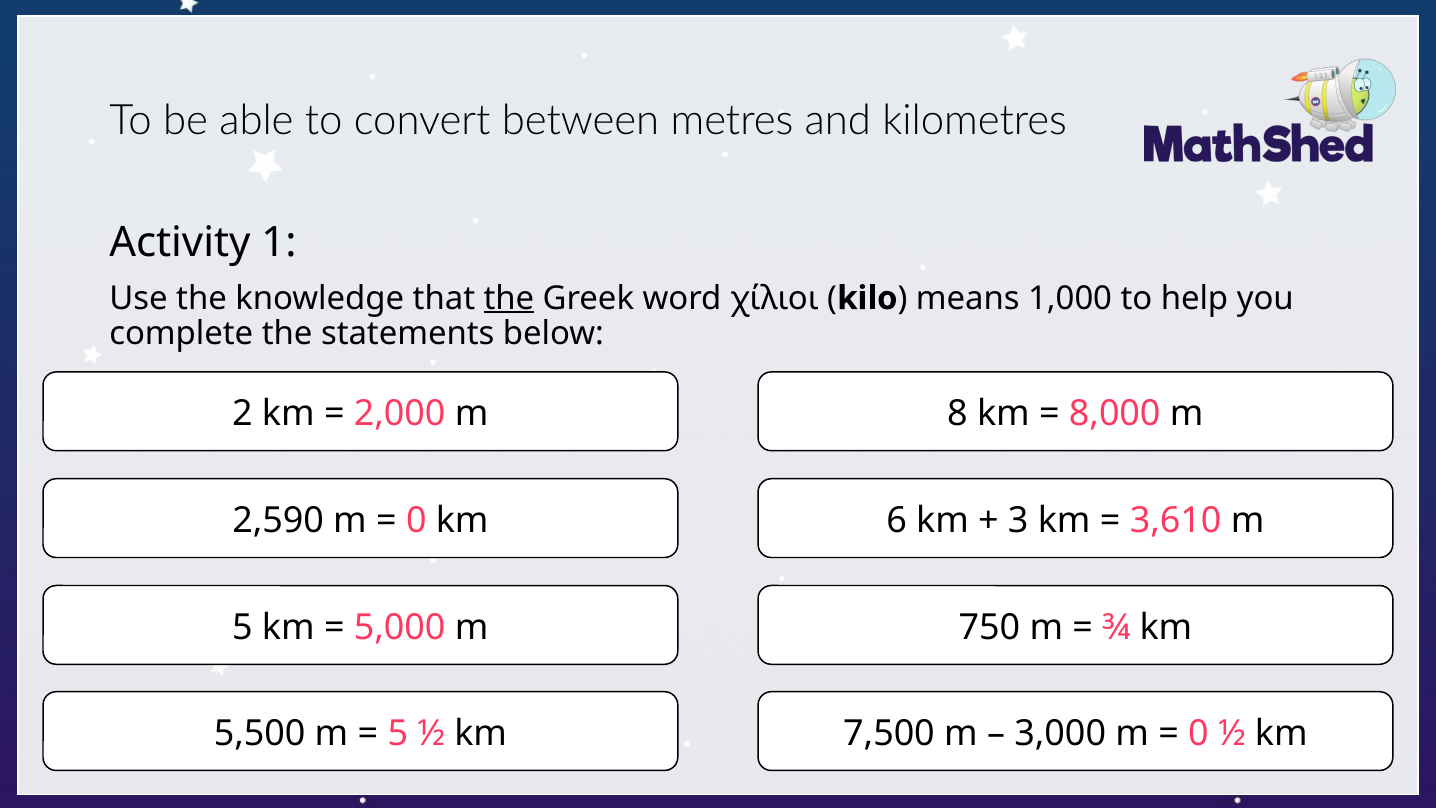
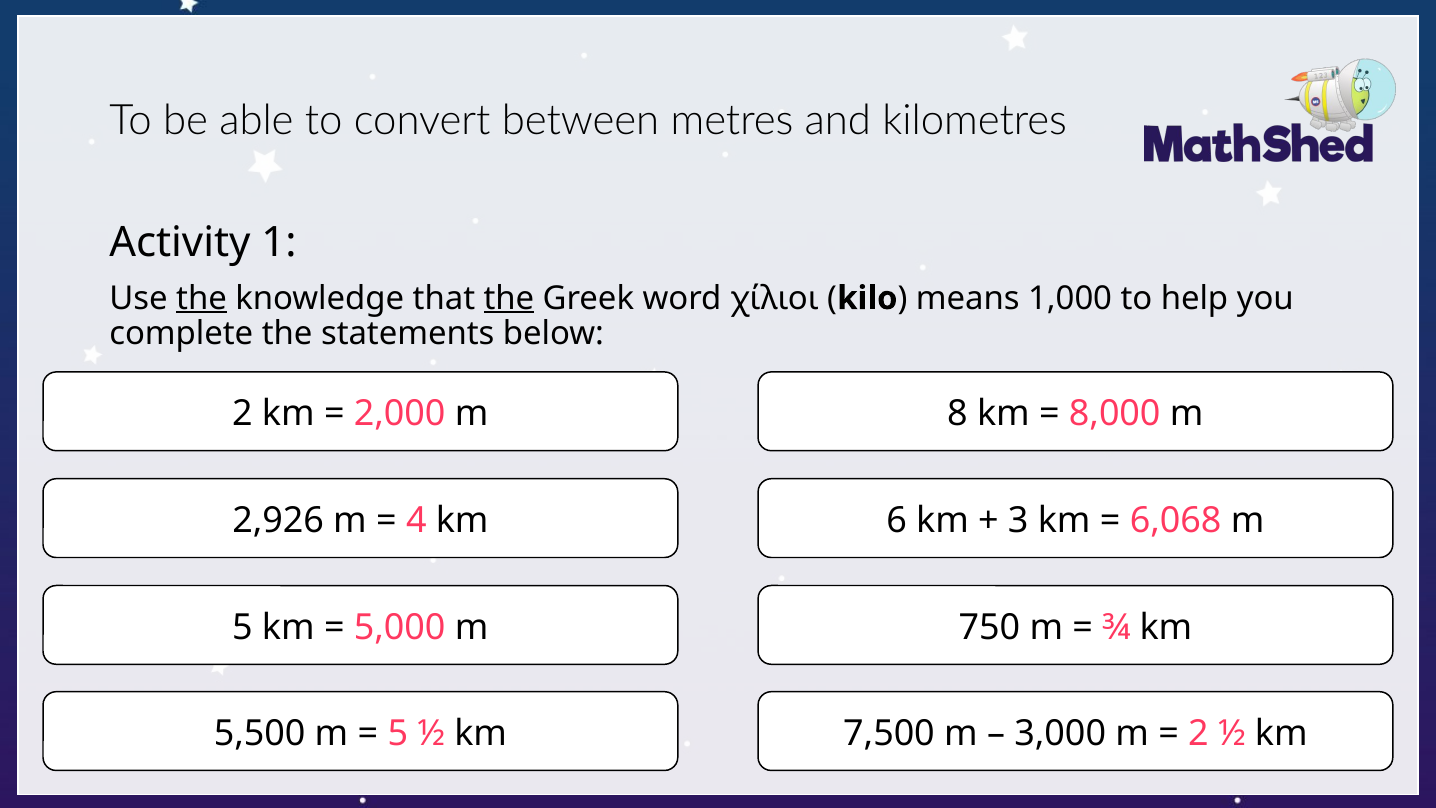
the at (202, 298) underline: none -> present
2,590: 2,590 -> 2,926
0 at (416, 520): 0 -> 4
3,610: 3,610 -> 6,068
0 at (1198, 733): 0 -> 2
